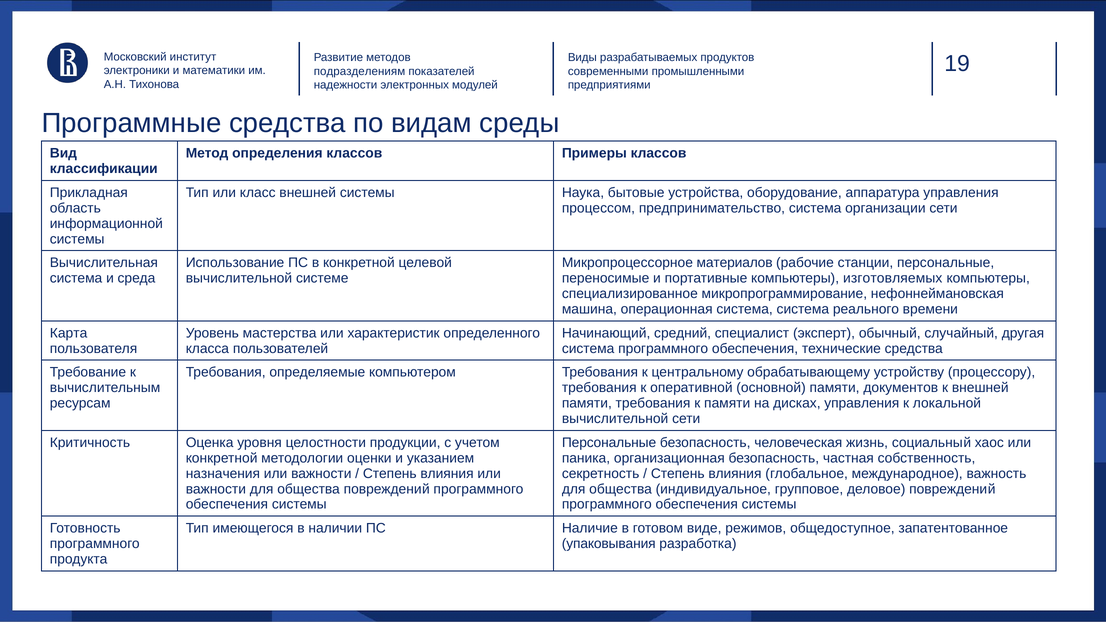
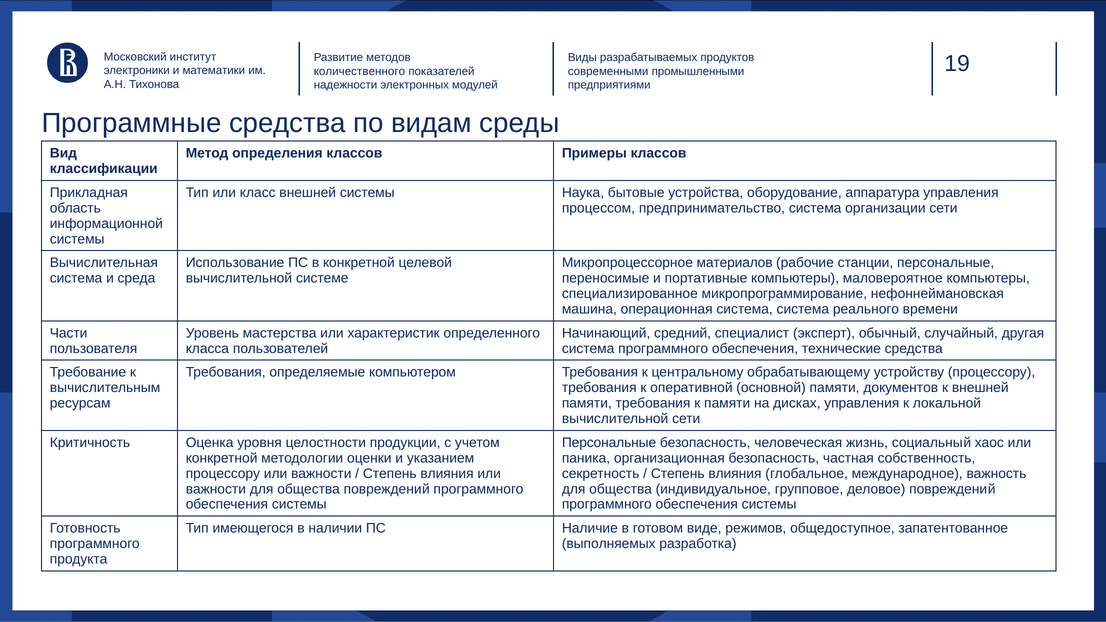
подразделениям: подразделениям -> количественного
изготовляемых: изготовляемых -> маловероятное
Карта: Карта -> Части
назначения at (223, 474): назначения -> процессору
упаковывания: упаковывания -> выполняемых
